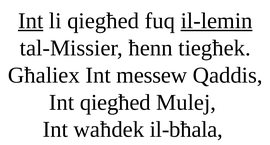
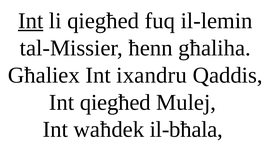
il-lemin underline: present -> none
tiegħek: tiegħek -> għaliha
messew: messew -> ixandru
